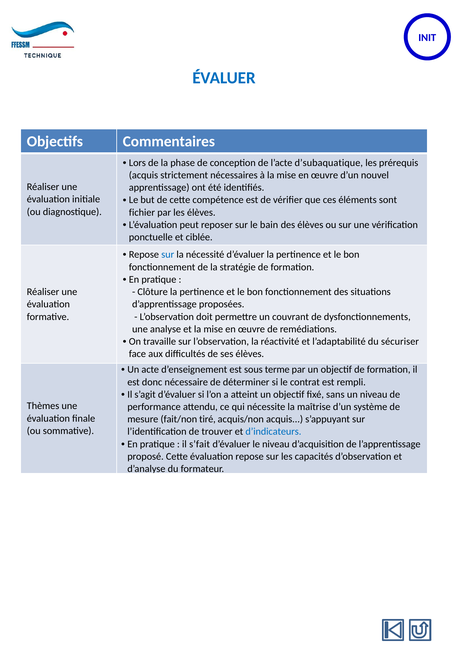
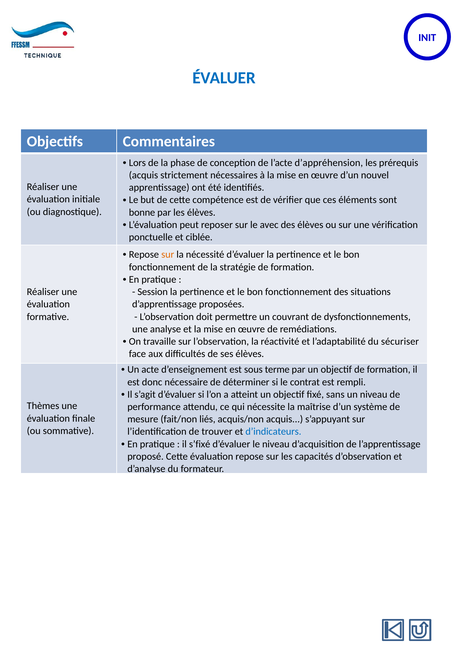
d’subaquatique: d’subaquatique -> d’appréhension
fichier: fichier -> bonne
bain: bain -> avec
sur at (168, 254) colour: blue -> orange
Clôture: Clôture -> Session
tiré: tiré -> liés
s’fait: s’fait -> s’fixé
